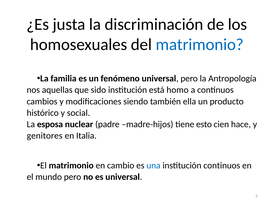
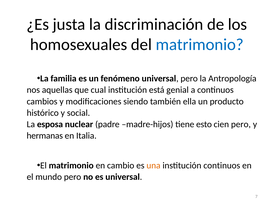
sido: sido -> cual
homo: homo -> genial
cien hace: hace -> pero
genitores: genitores -> hermanas
una colour: blue -> orange
